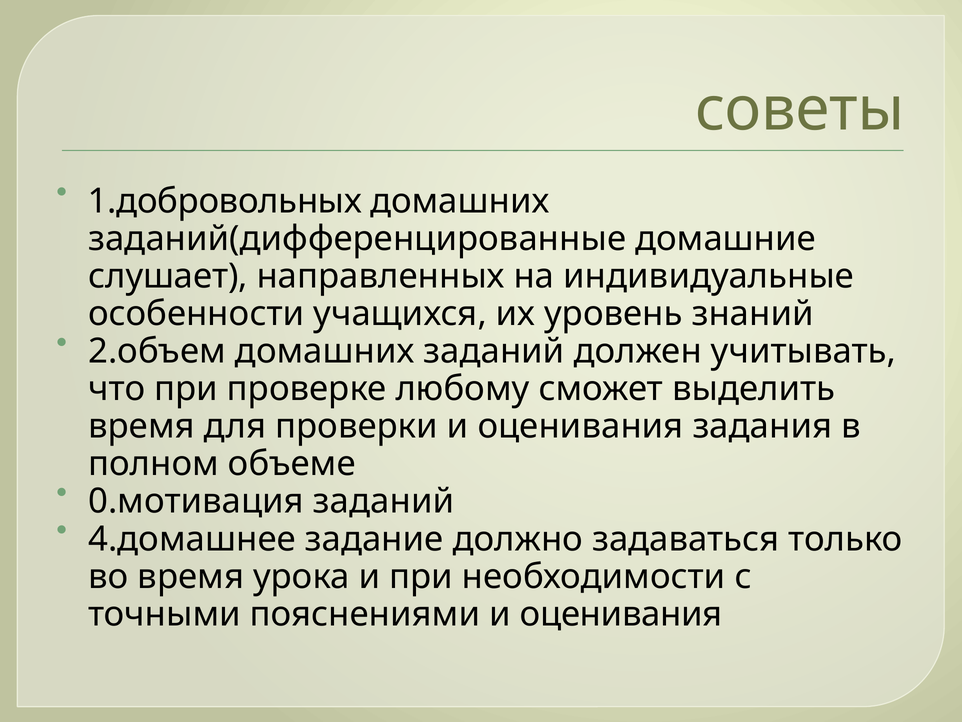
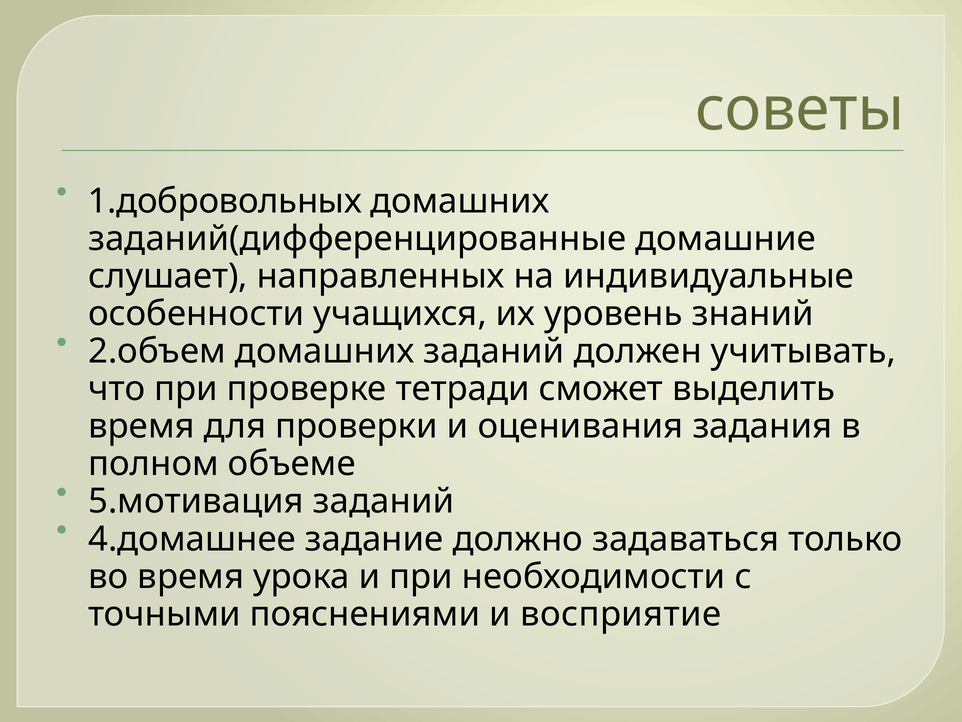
любому: любому -> тетради
0.мотивация: 0.мотивация -> 5.мотивация
пояснениями и оценивания: оценивания -> восприятие
